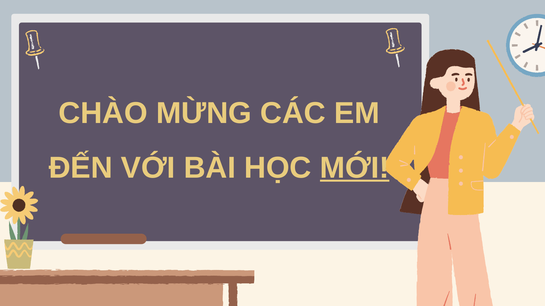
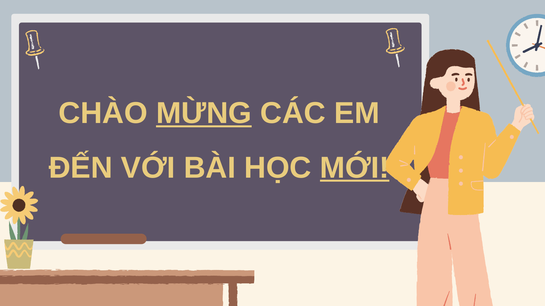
MỪNG underline: none -> present
